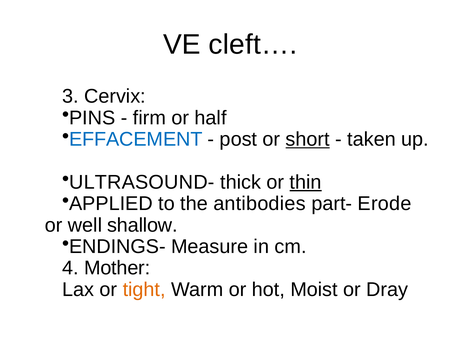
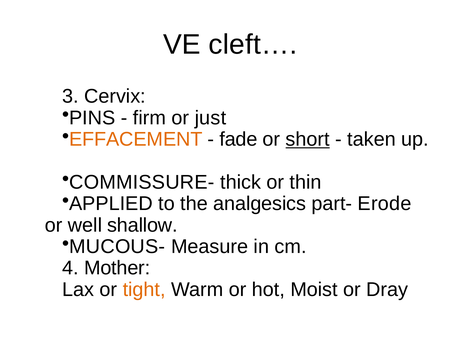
half: half -> just
EFFACEMENT colour: blue -> orange
post: post -> fade
ULTRASOUND-: ULTRASOUND- -> COMMISSURE-
thin underline: present -> none
antibodies: antibodies -> analgesics
ENDINGS-: ENDINGS- -> MUCOUS-
